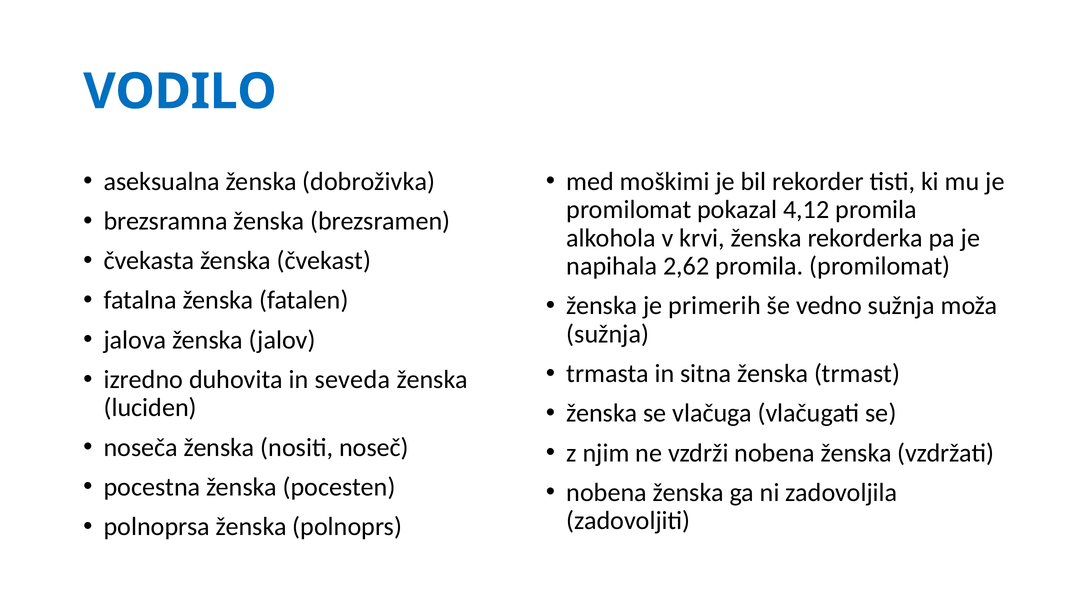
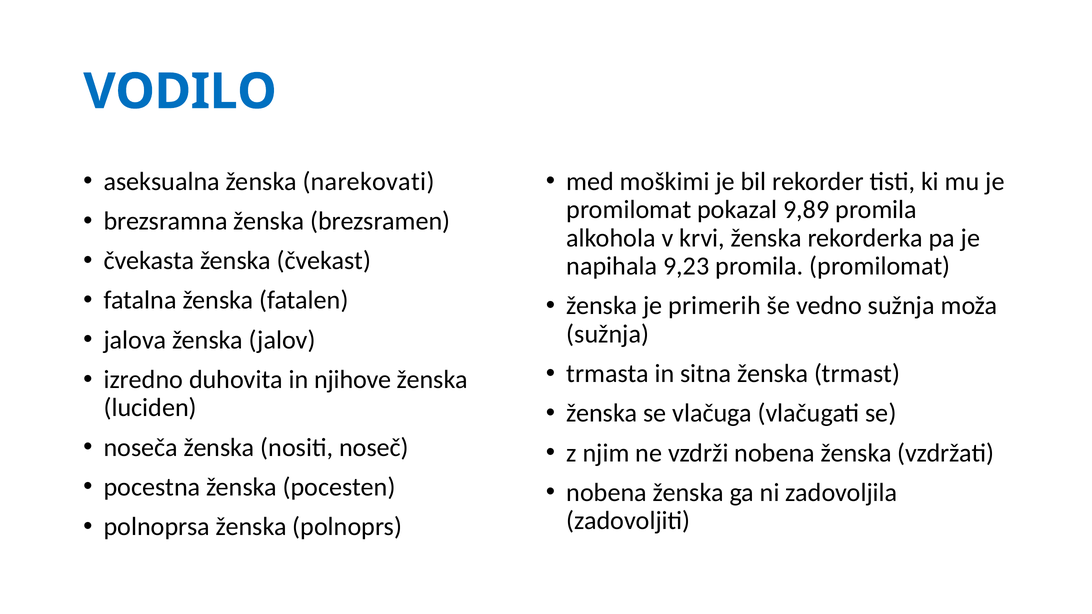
dobroživka: dobroživka -> narekovati
4,12: 4,12 -> 9,89
2,62: 2,62 -> 9,23
seveda: seveda -> njihove
